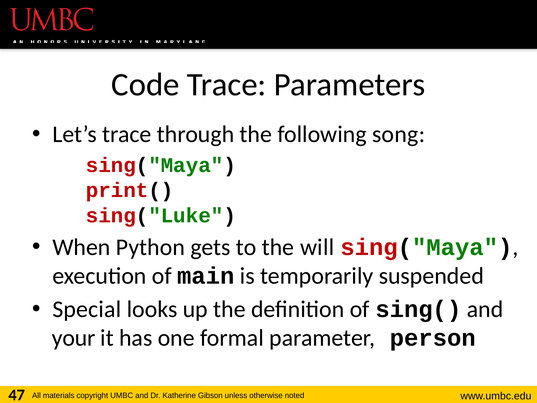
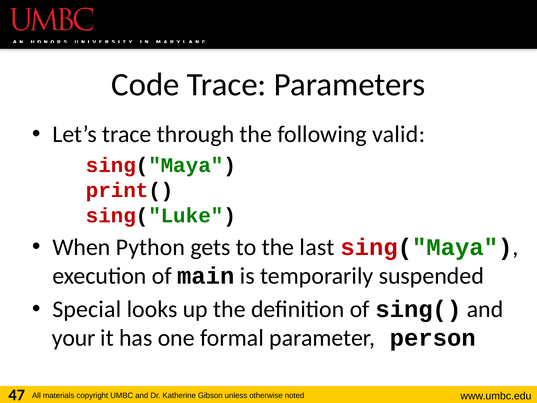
song: song -> valid
will: will -> last
